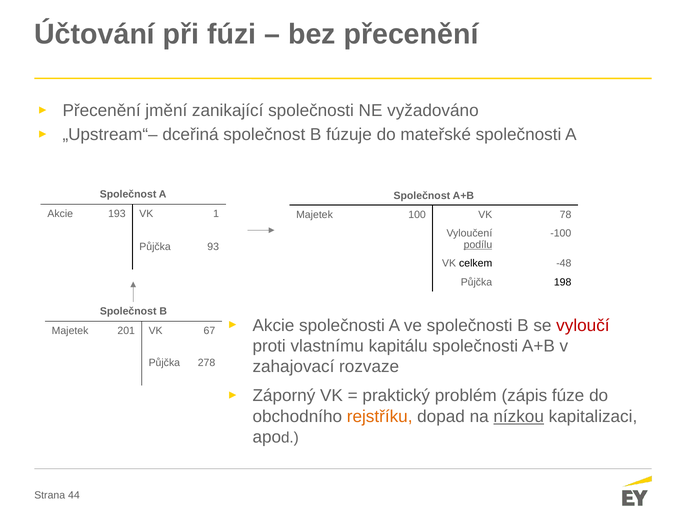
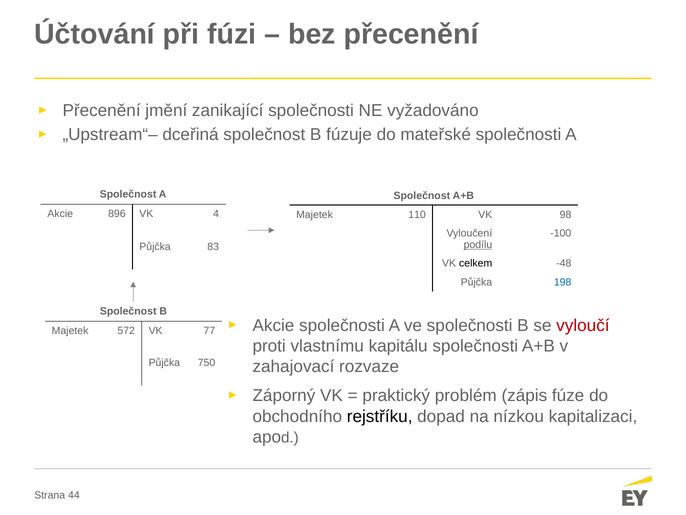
193: 193 -> 896
1: 1 -> 4
100: 100 -> 110
78: 78 -> 98
93: 93 -> 83
198 colour: black -> blue
201: 201 -> 572
67: 67 -> 77
278: 278 -> 750
rejstříku colour: orange -> black
nízkou underline: present -> none
